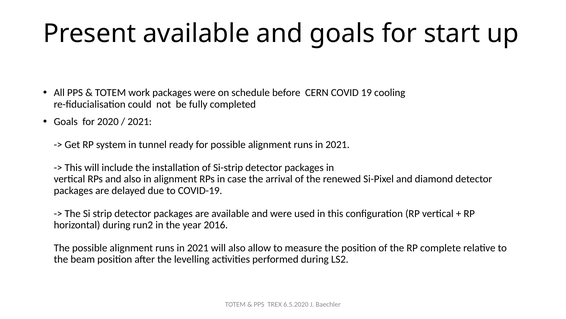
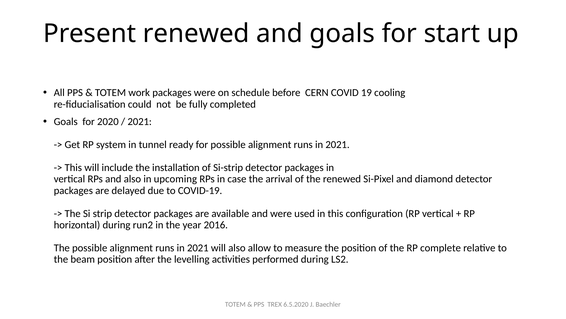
Present available: available -> renewed
in alignment: alignment -> upcoming
